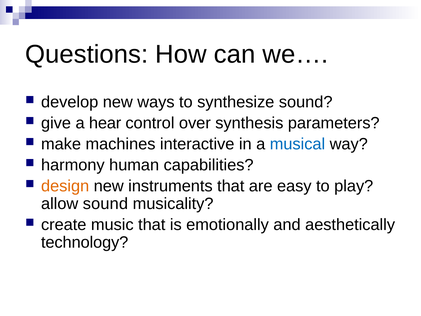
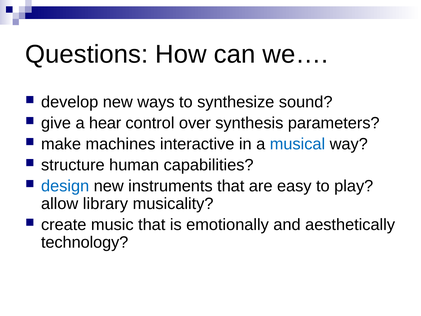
harmony: harmony -> structure
design colour: orange -> blue
allow sound: sound -> library
